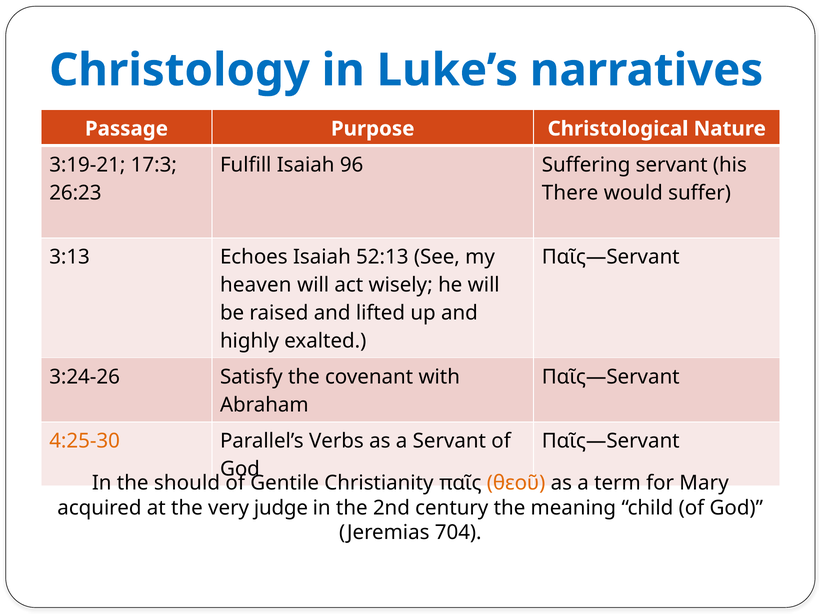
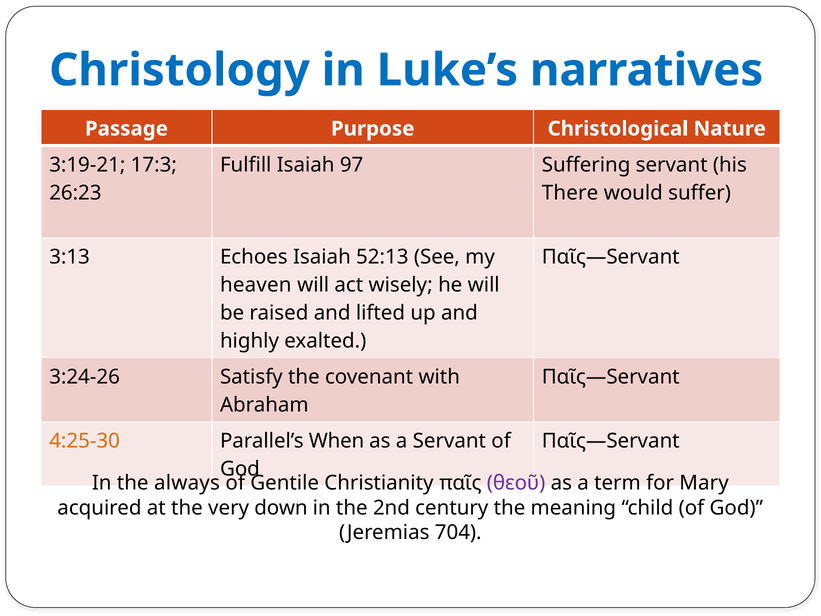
96: 96 -> 97
Verbs: Verbs -> When
should: should -> always
θεοῦ colour: orange -> purple
judge: judge -> down
